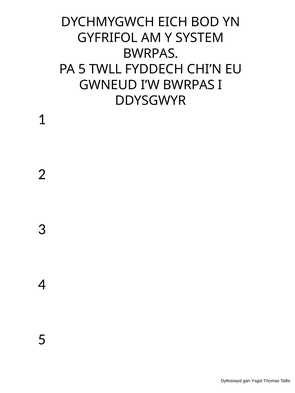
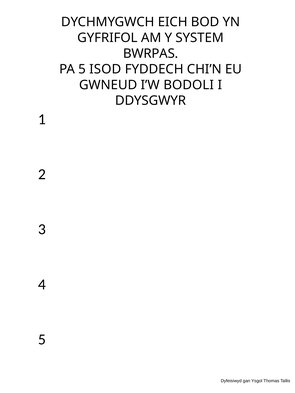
TWLL: TWLL -> ISOD
I’W BWRPAS: BWRPAS -> BODOLI
